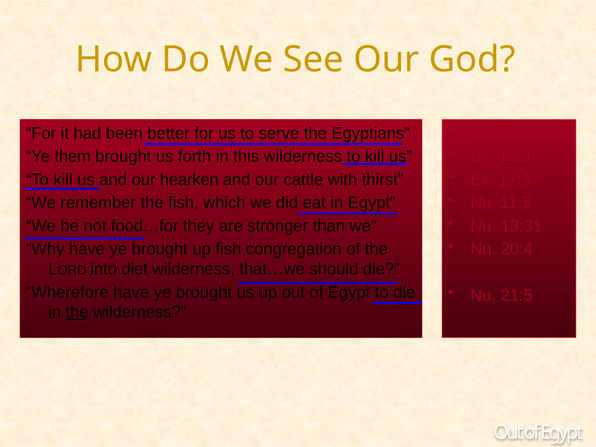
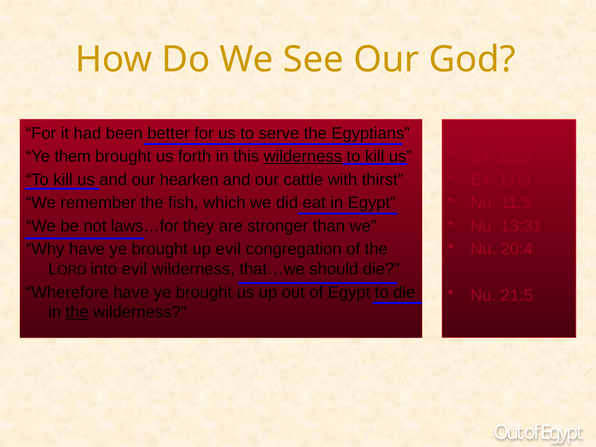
wilderness at (303, 156) underline: none -> present
food…for: food…for -> laws…for
up fish: fish -> evil
into diet: diet -> evil
